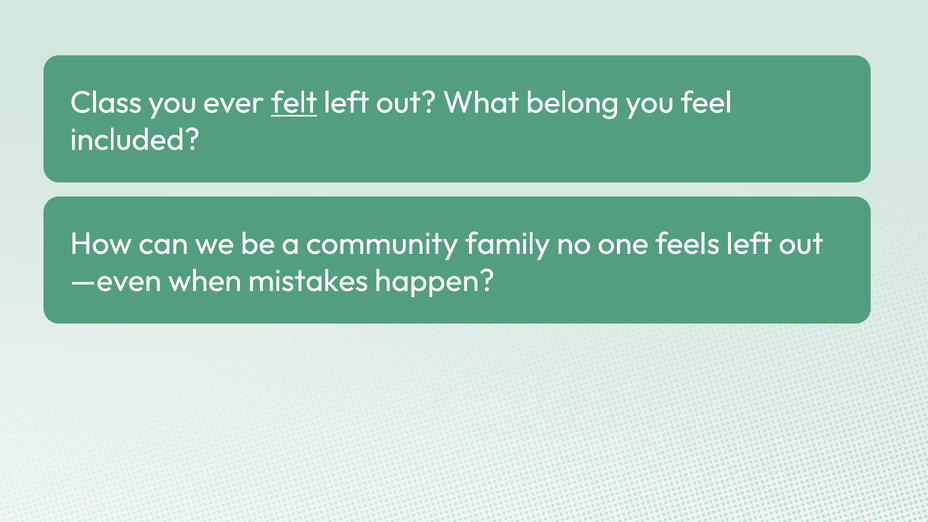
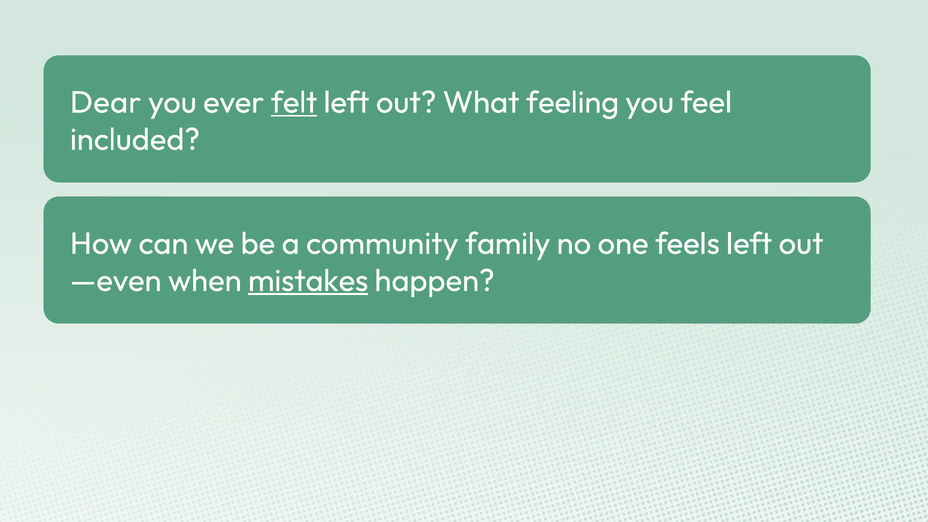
Class: Class -> Dear
belong: belong -> feeling
mistakes underline: none -> present
